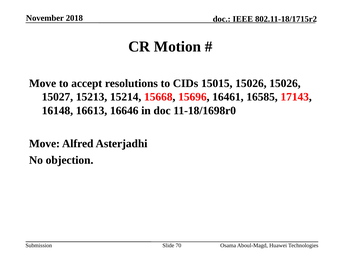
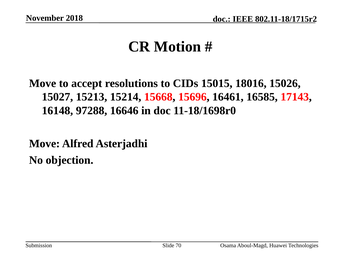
15015 15026: 15026 -> 18016
16613: 16613 -> 97288
